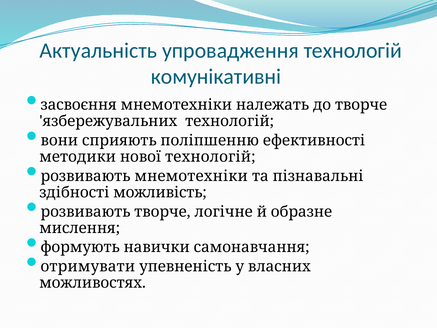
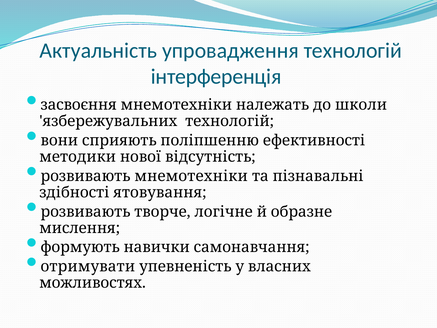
комунікативні: комунікативні -> інтерференція
до творче: творче -> школи
нової технологій: технологій -> відсутність
можливість: можливість -> ятовування
